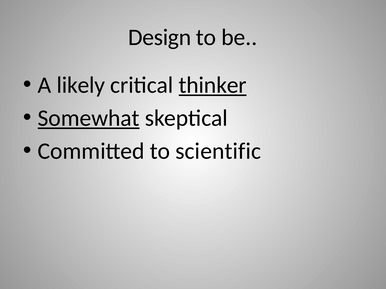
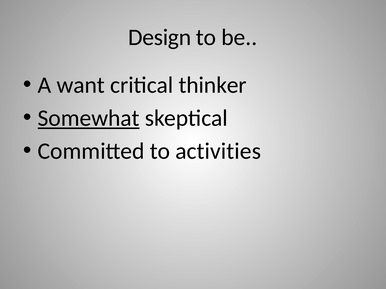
likely: likely -> want
thinker underline: present -> none
scientific: scientific -> activities
